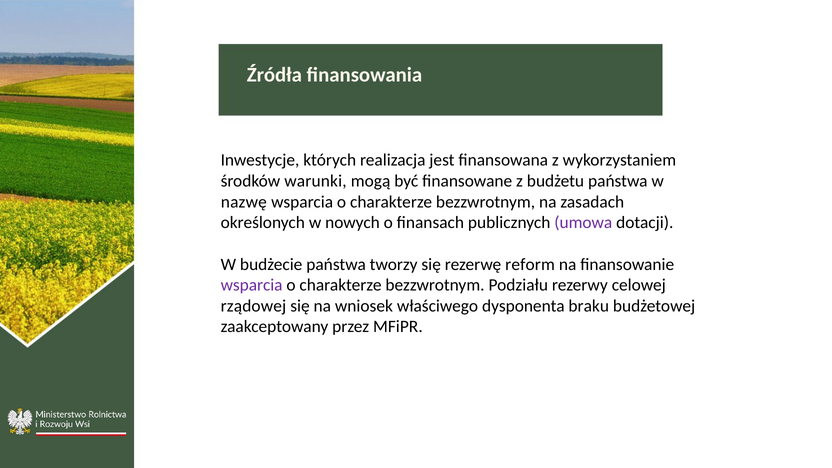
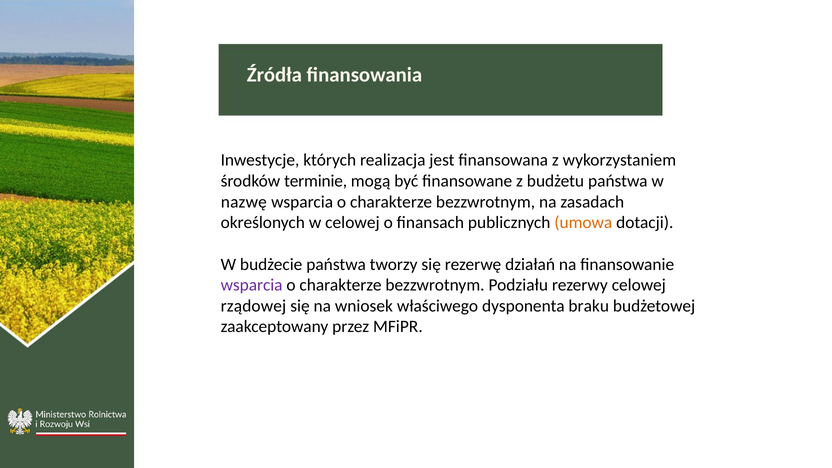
warunki: warunki -> terminie
w nowych: nowych -> celowej
umowa colour: purple -> orange
reform: reform -> działań
